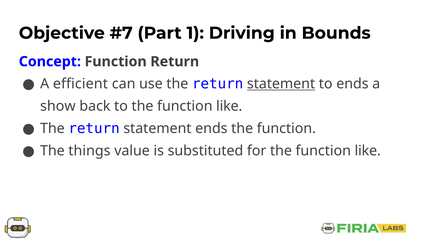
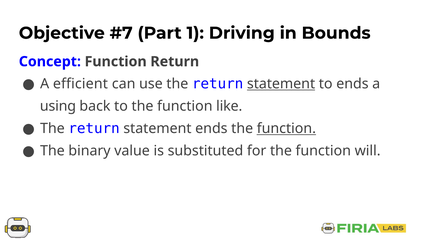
show: show -> using
function at (286, 128) underline: none -> present
things: things -> binary
for the function like: like -> will
